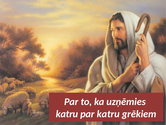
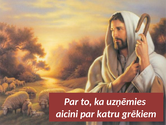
katru at (67, 113): katru -> aicini
